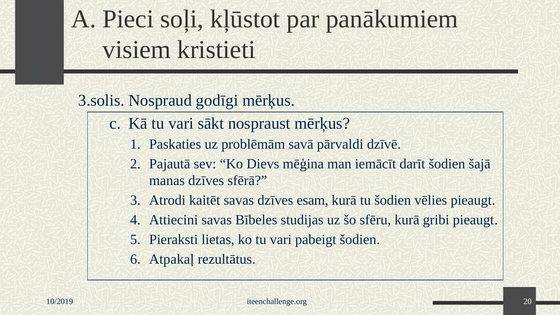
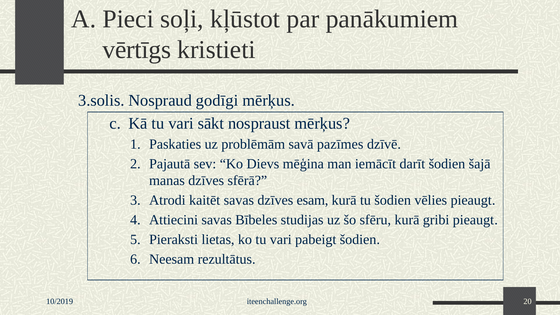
visiem: visiem -> vērtīgs
pārvaldi: pārvaldi -> pazīmes
Atpakaļ: Atpakaļ -> Neesam
